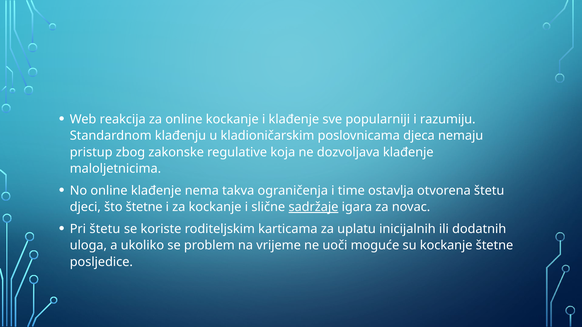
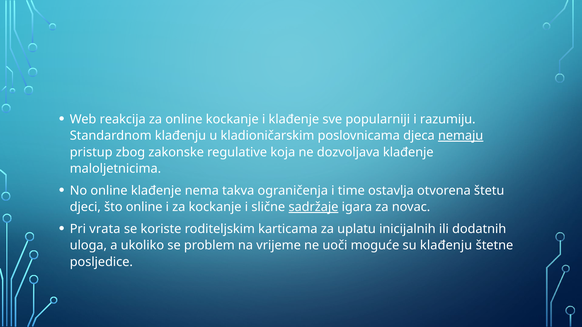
nemaju underline: none -> present
što štetne: štetne -> online
Pri štetu: štetu -> vrata
su kockanje: kockanje -> klađenju
